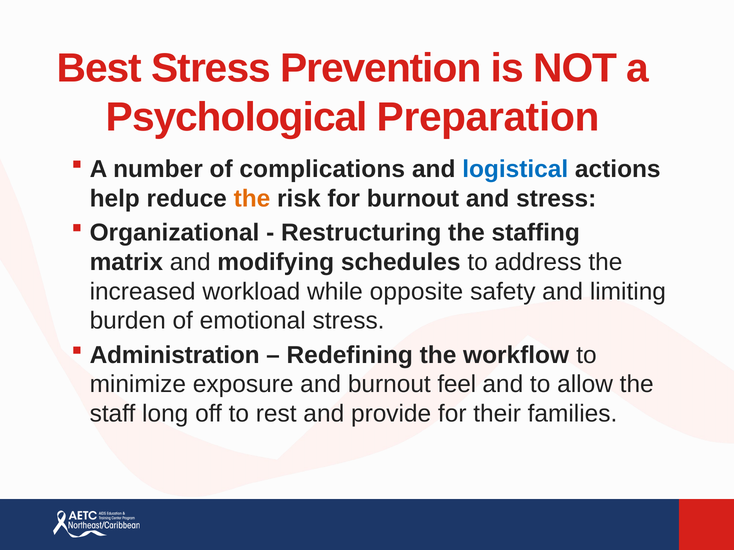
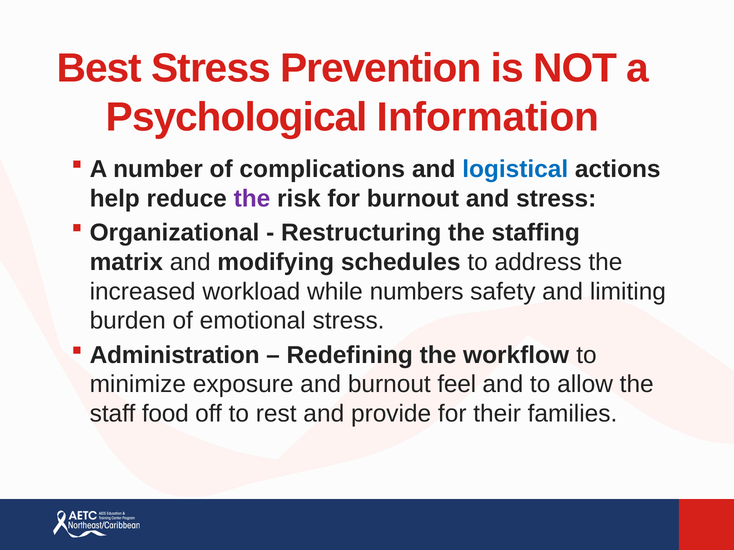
Preparation: Preparation -> Information
the at (252, 199) colour: orange -> purple
opposite: opposite -> numbers
long: long -> food
